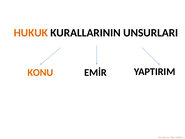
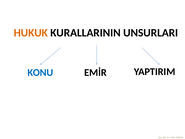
KONU colour: orange -> blue
